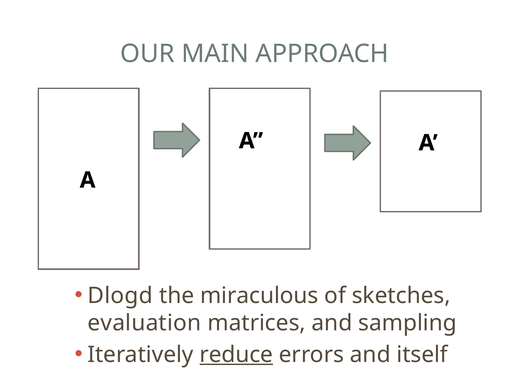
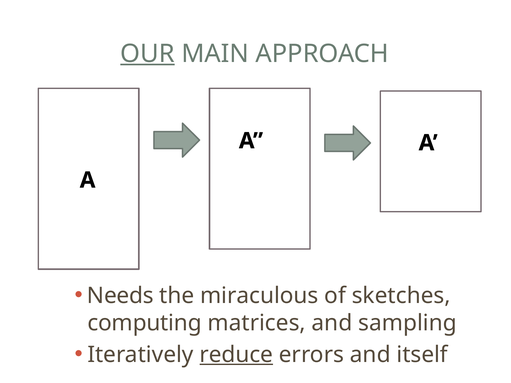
OUR underline: none -> present
Dlogd: Dlogd -> Needs
evaluation: evaluation -> computing
